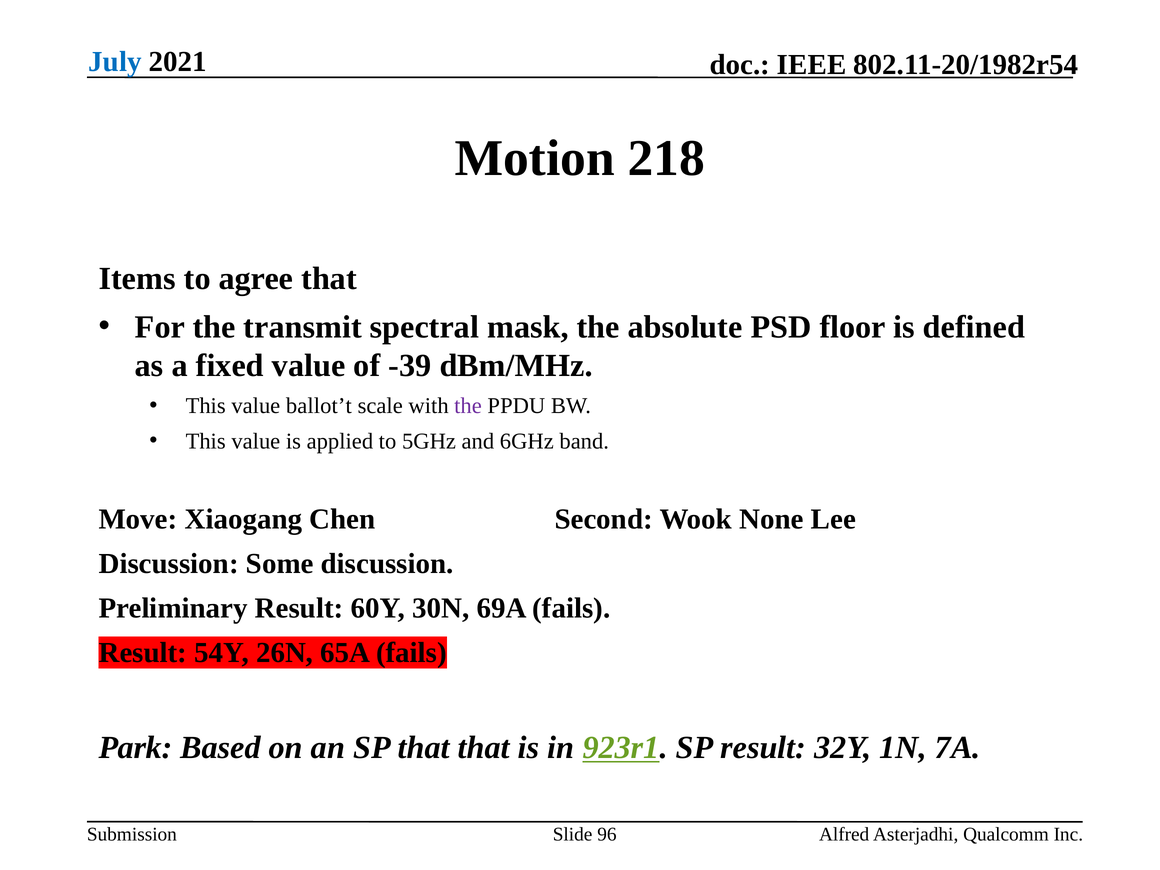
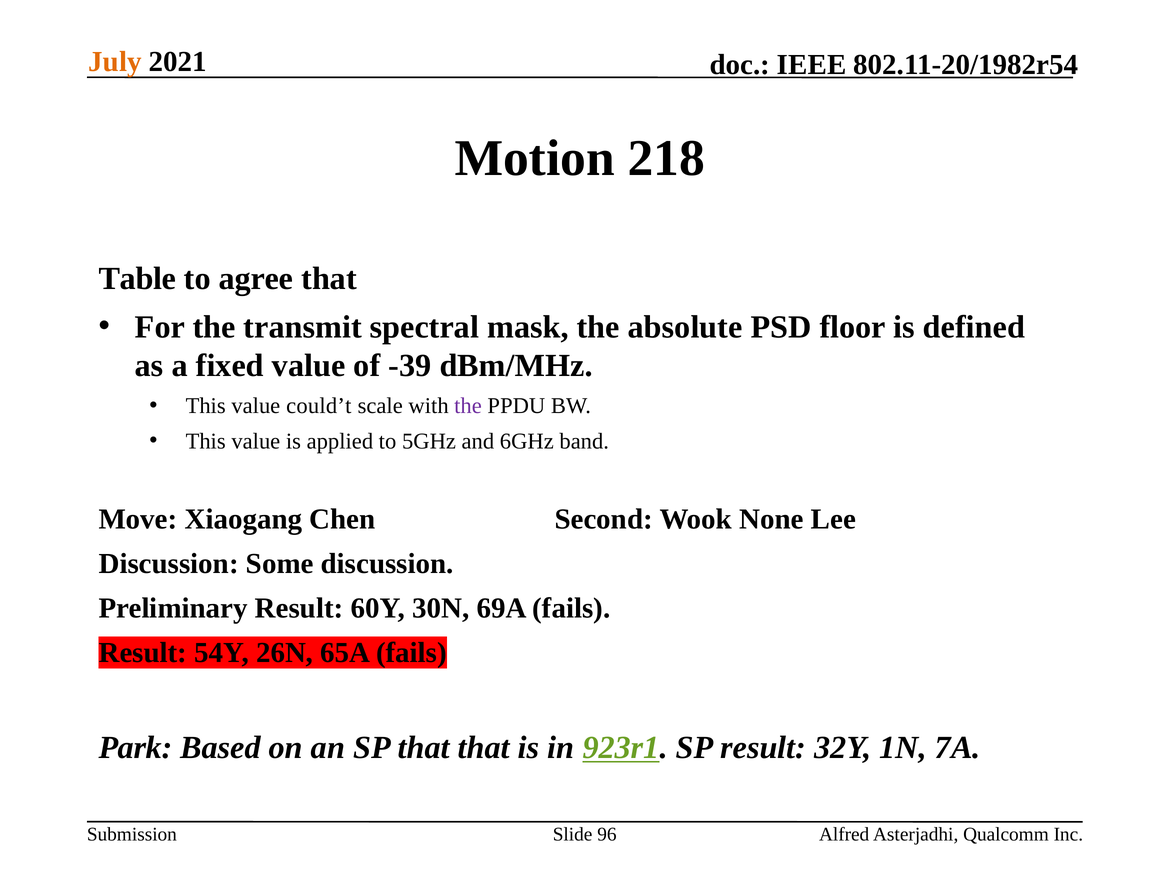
July colour: blue -> orange
Items: Items -> Table
ballot’t: ballot’t -> could’t
